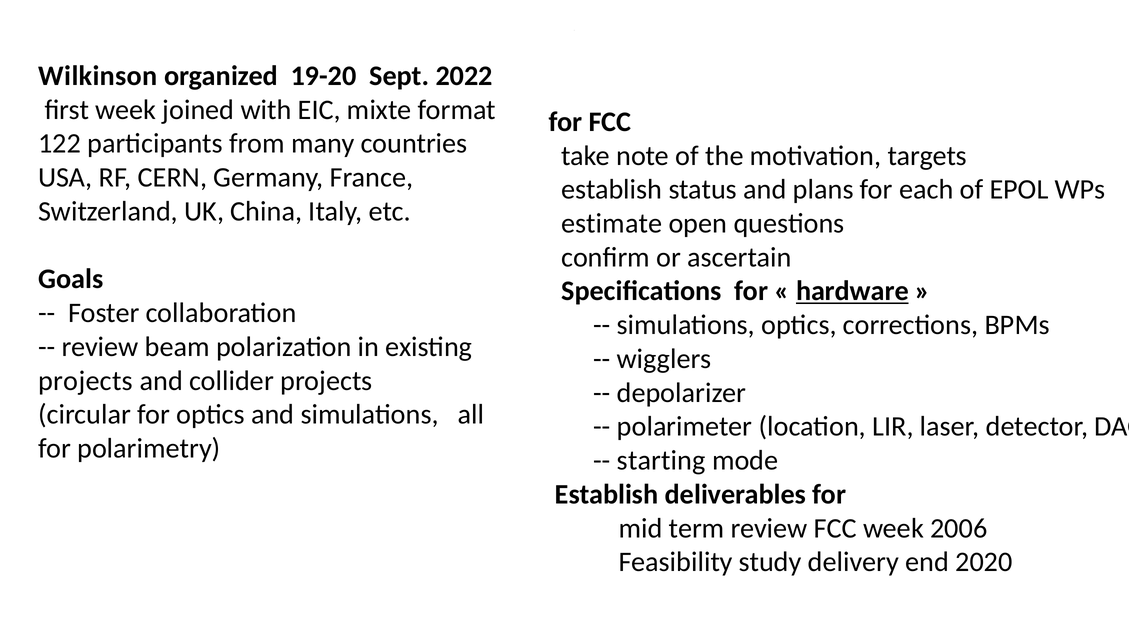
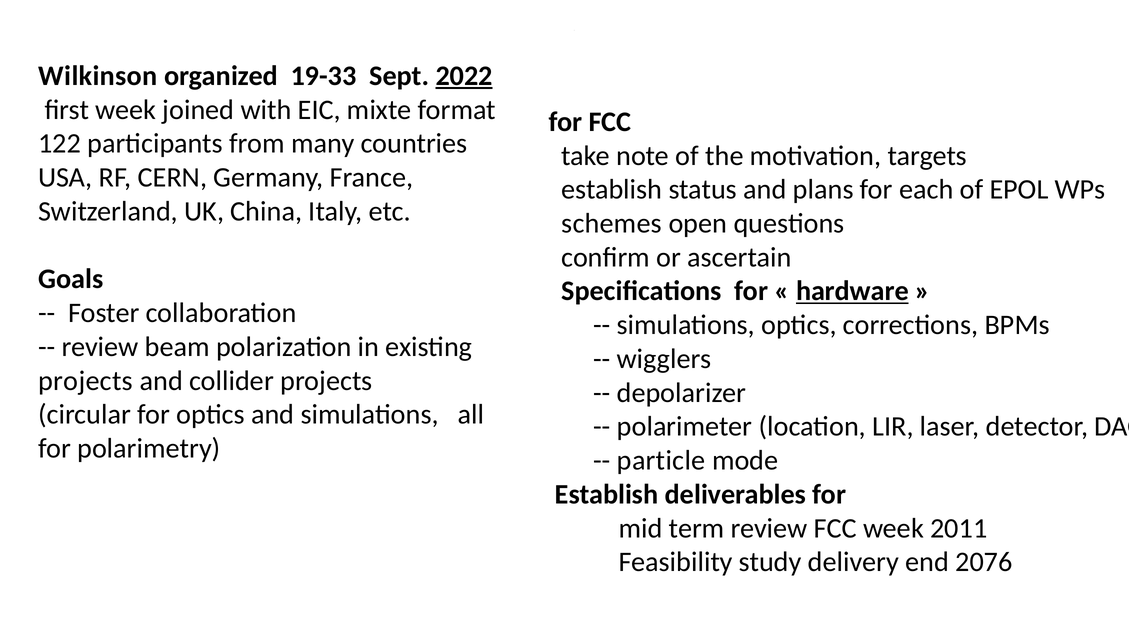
19-20: 19-20 -> 19-33
2022 underline: none -> present
estimate: estimate -> schemes
starting: starting -> particle
2006: 2006 -> 2011
2020: 2020 -> 2076
